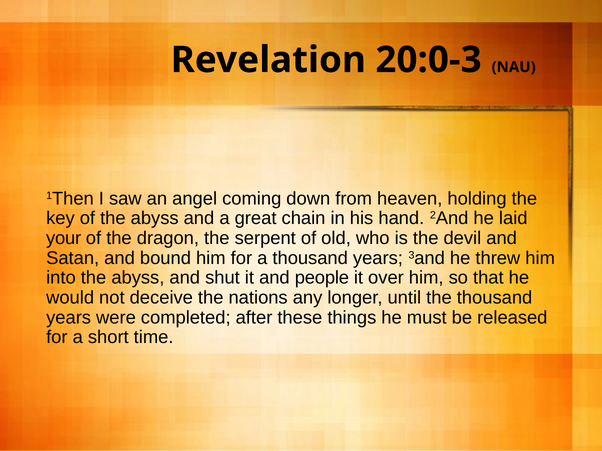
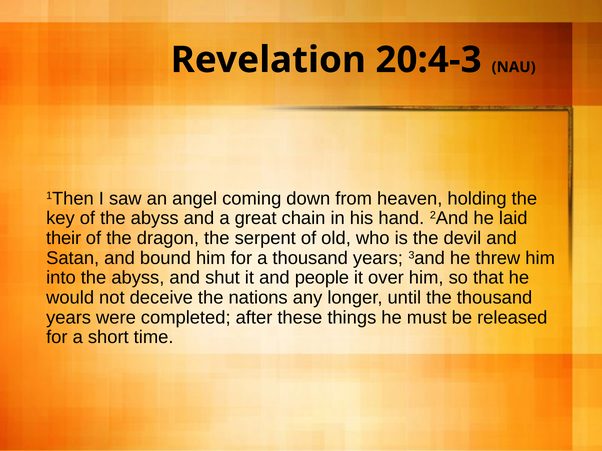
20:0-3: 20:0-3 -> 20:4-3
your: your -> their
